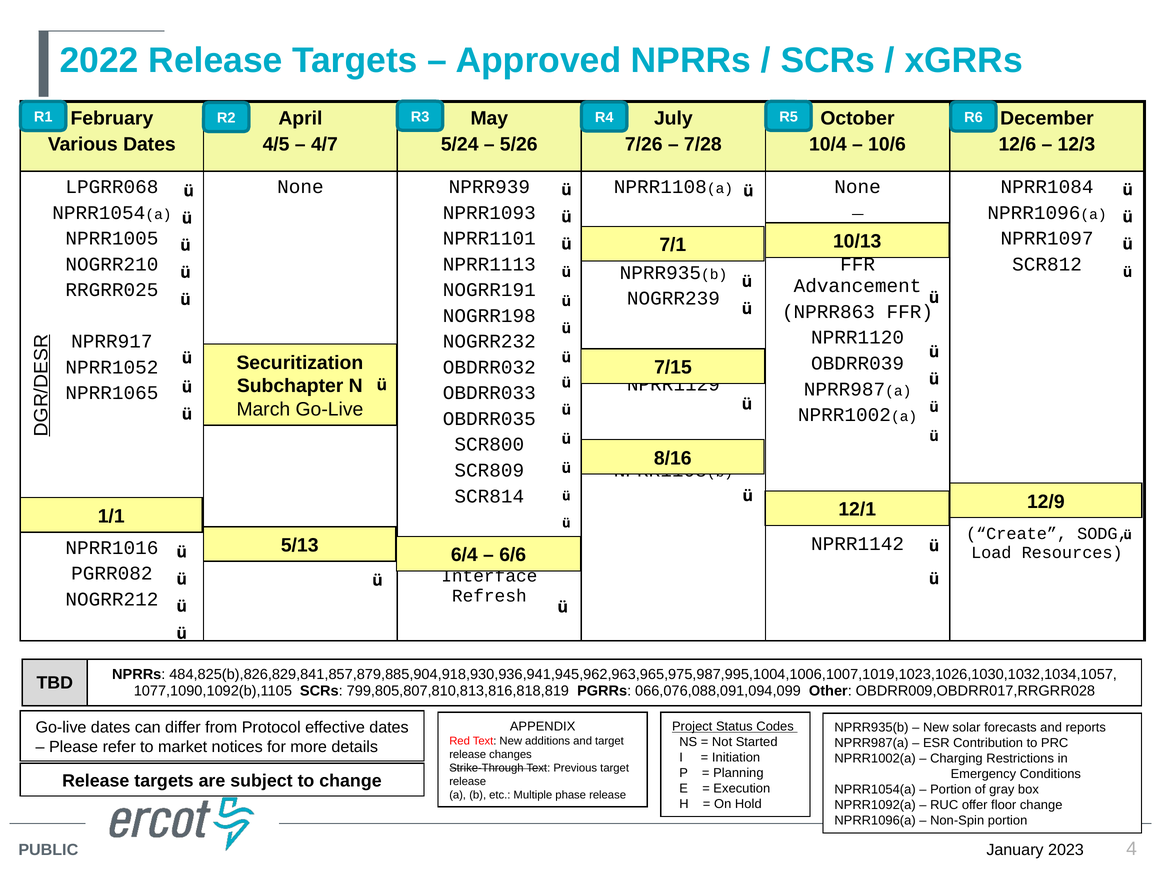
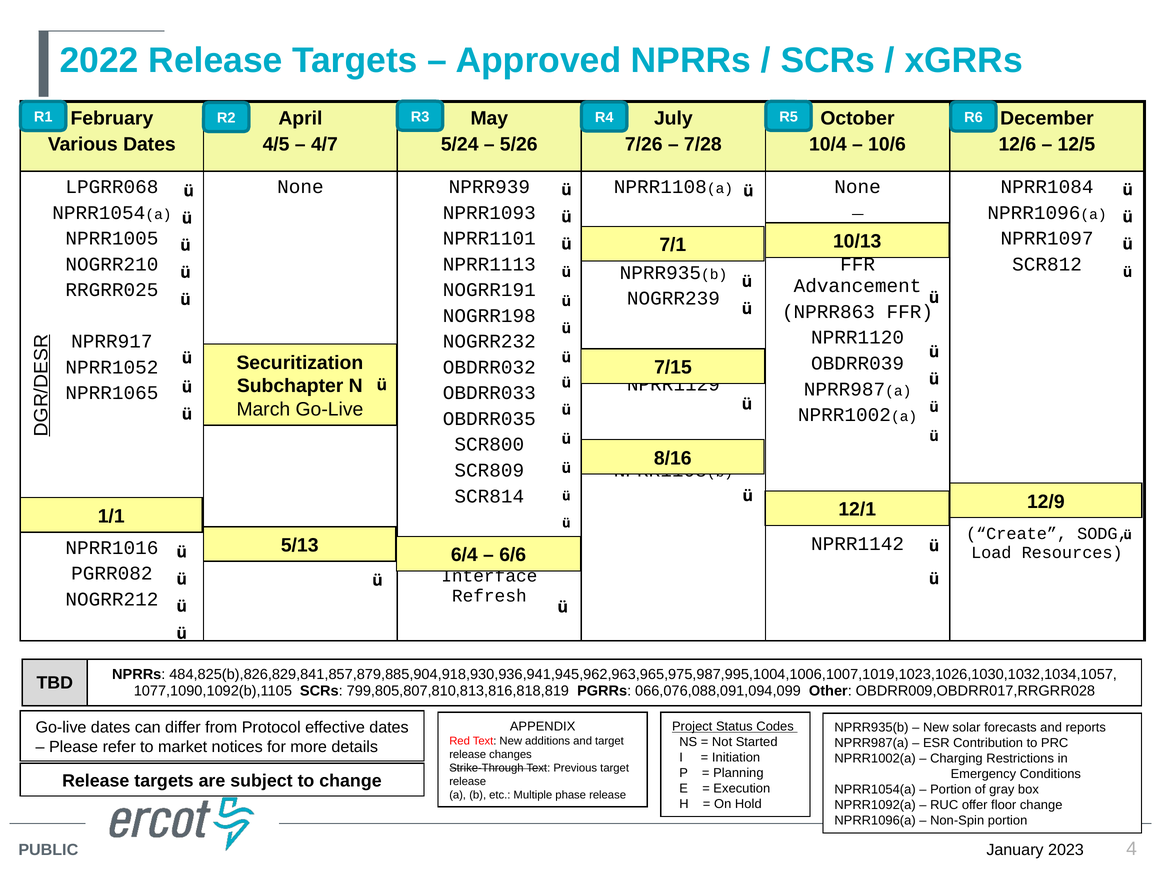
12/3: 12/3 -> 12/5
